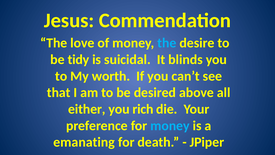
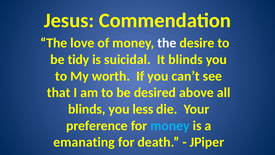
the at (167, 43) colour: light blue -> white
either at (87, 109): either -> blinds
rich: rich -> less
